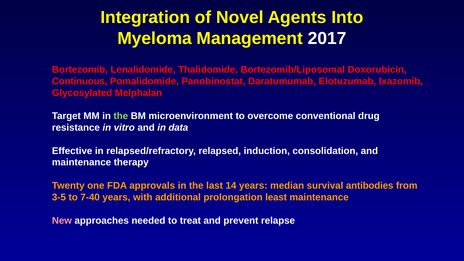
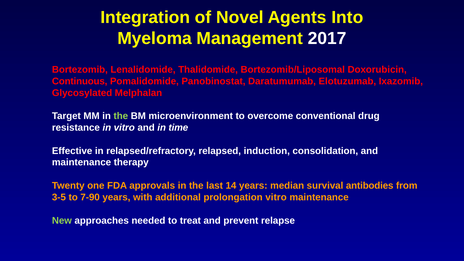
data: data -> time
7-40: 7-40 -> 7-90
prolongation least: least -> vitro
New colour: pink -> light green
